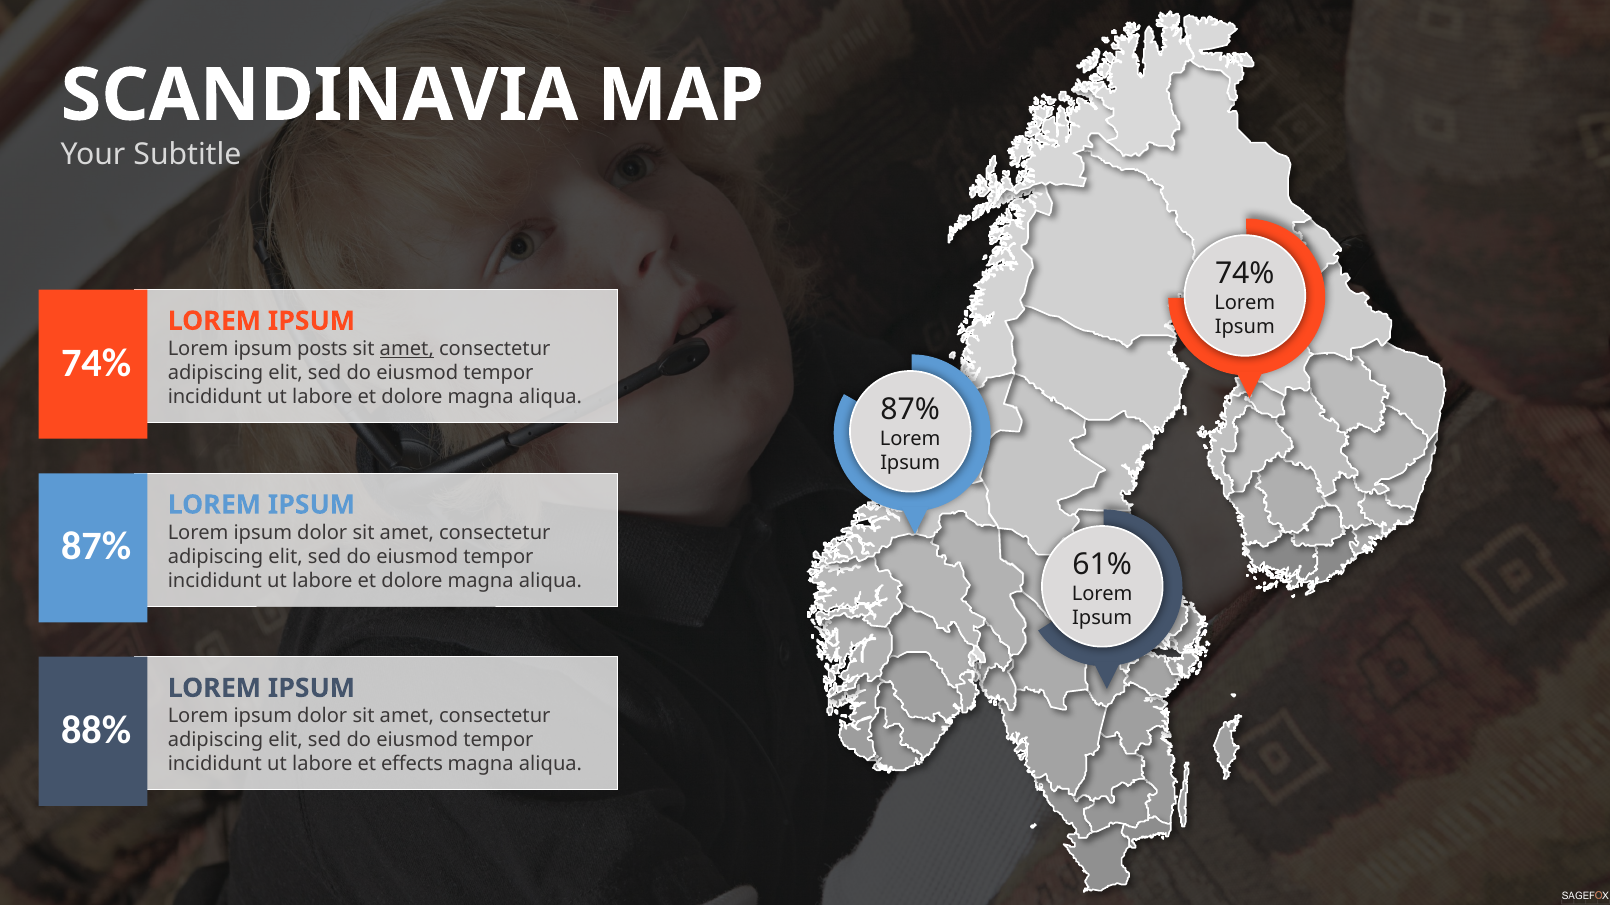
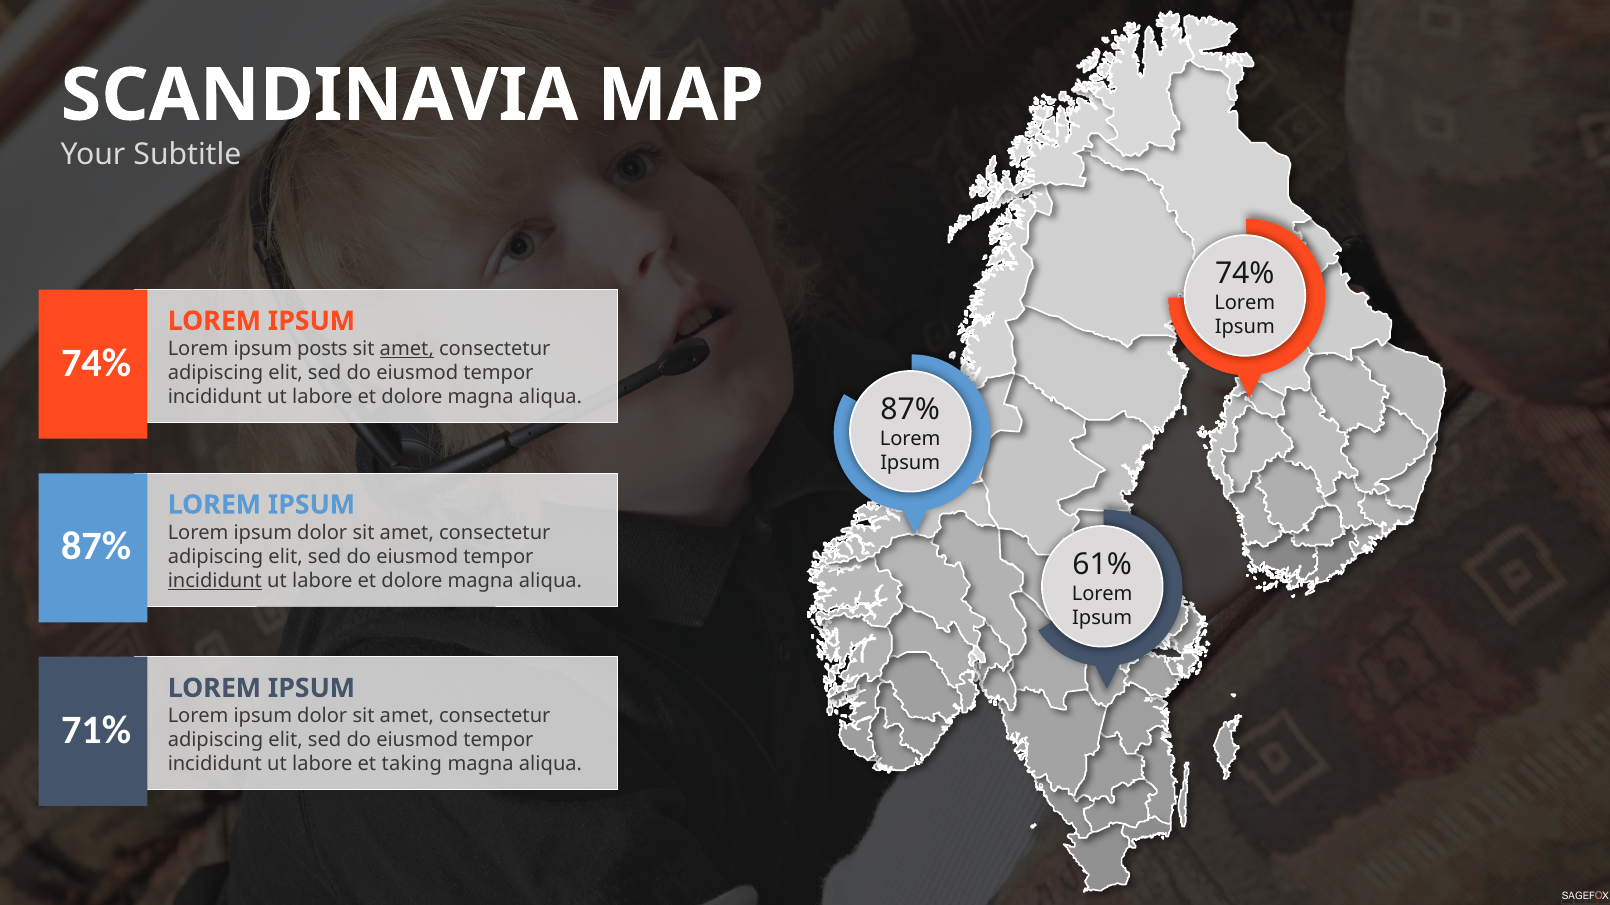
incididunt at (215, 581) underline: none -> present
88%: 88% -> 71%
effects: effects -> taking
